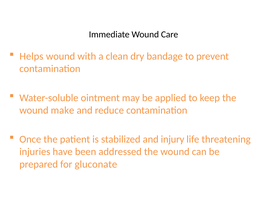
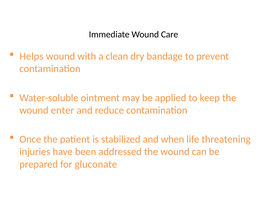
make: make -> enter
injury: injury -> when
